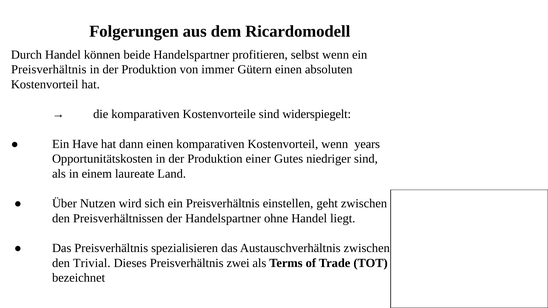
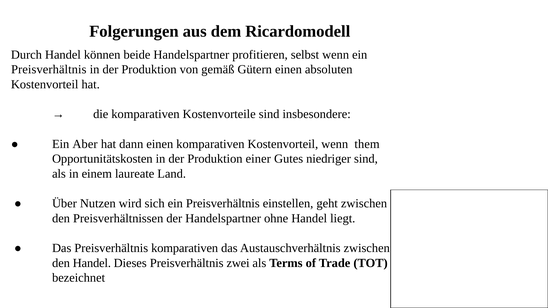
immer: immer -> gemäß
widerspiegelt: widerspiegelt -> insbesondere
Have: Have -> Aber
years: years -> them
Preisverhältnis spezialisieren: spezialisieren -> komparativen
den Trivial: Trivial -> Handel
